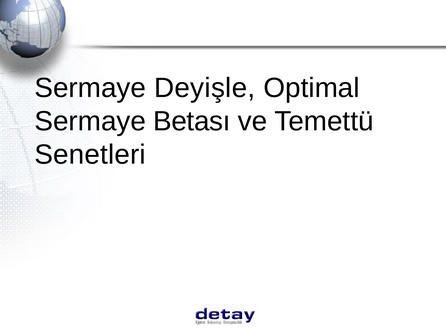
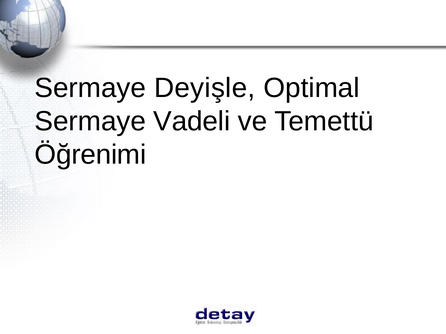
Betası: Betası -> Vadeli
Senetleri: Senetleri -> Öğrenimi
